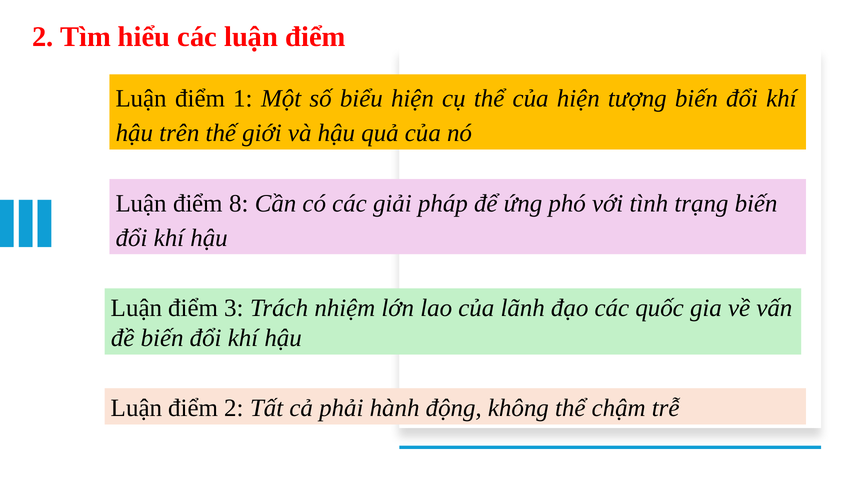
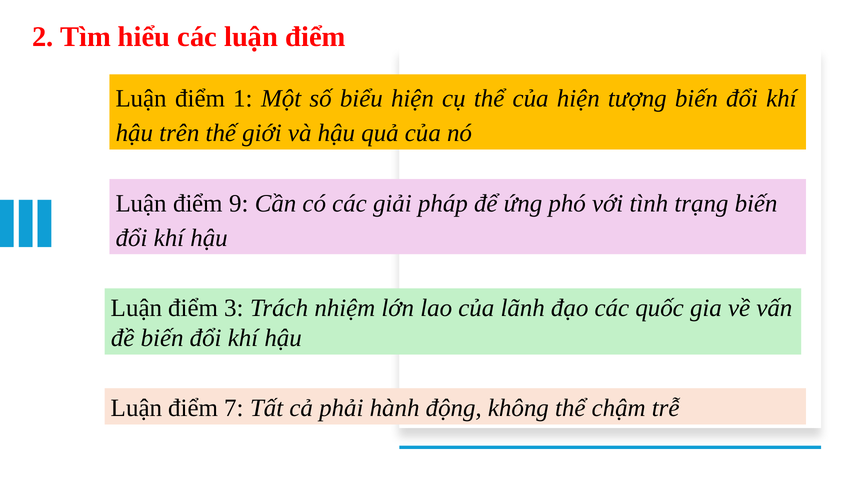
8: 8 -> 9
điểm 2: 2 -> 7
